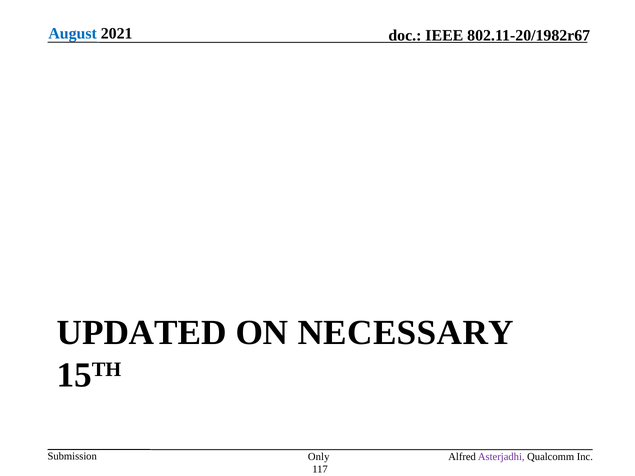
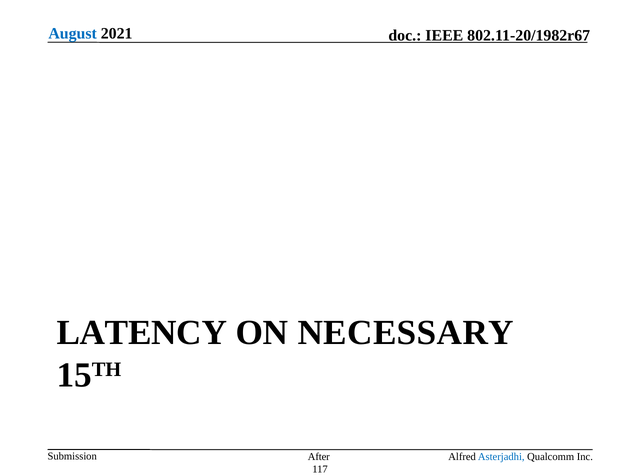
UPDATED: UPDATED -> LATENCY
Only: Only -> After
Asterjadhi colour: purple -> blue
